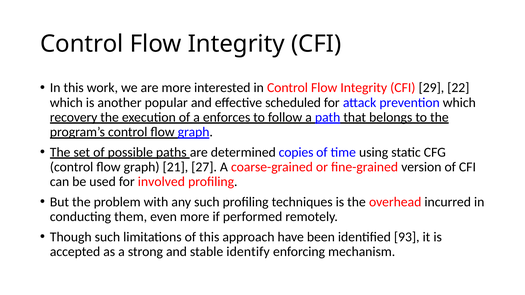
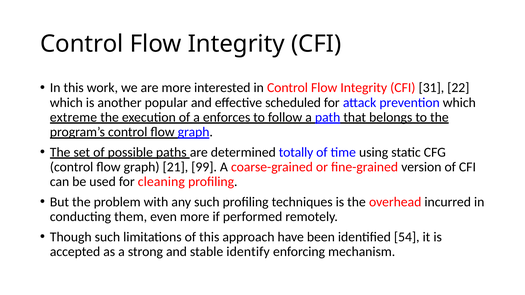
29: 29 -> 31
recovery: recovery -> extreme
copies: copies -> totally
27: 27 -> 99
involved: involved -> cleaning
93: 93 -> 54
